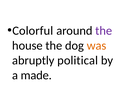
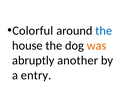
the at (104, 31) colour: purple -> blue
political: political -> another
made: made -> entry
